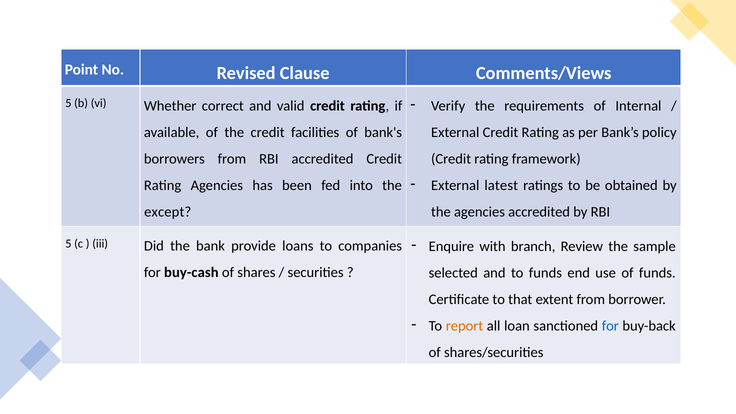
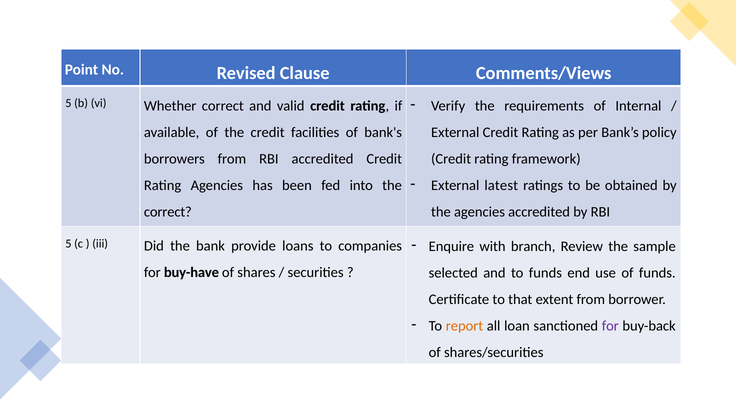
except at (168, 212): except -> correct
buy-cash: buy-cash -> buy-have
for at (610, 326) colour: blue -> purple
